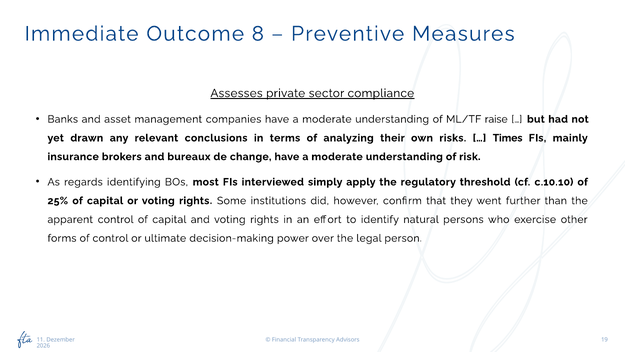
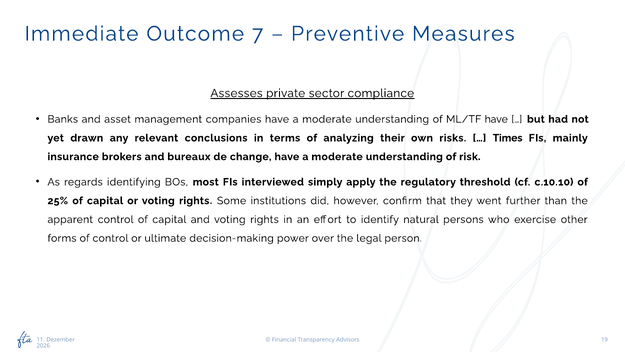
8: 8 -> 7
ML/TF raise: raise -> have
